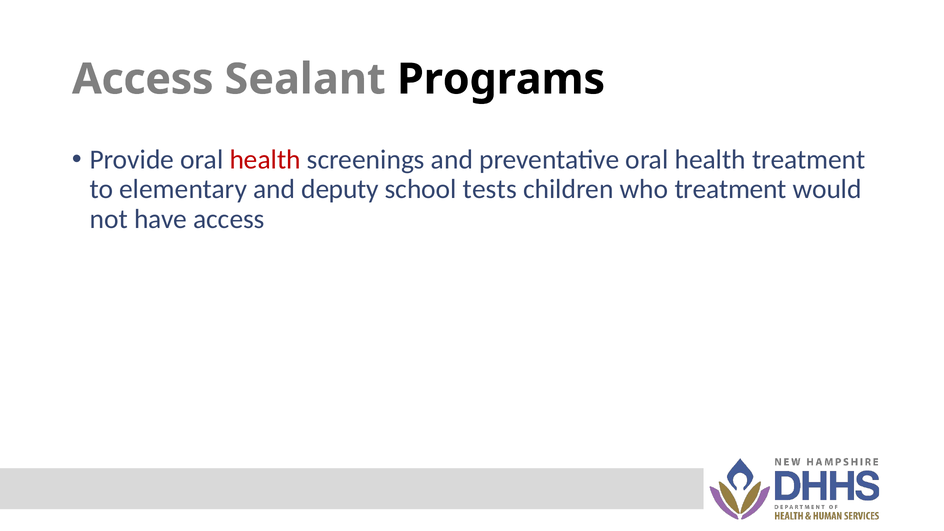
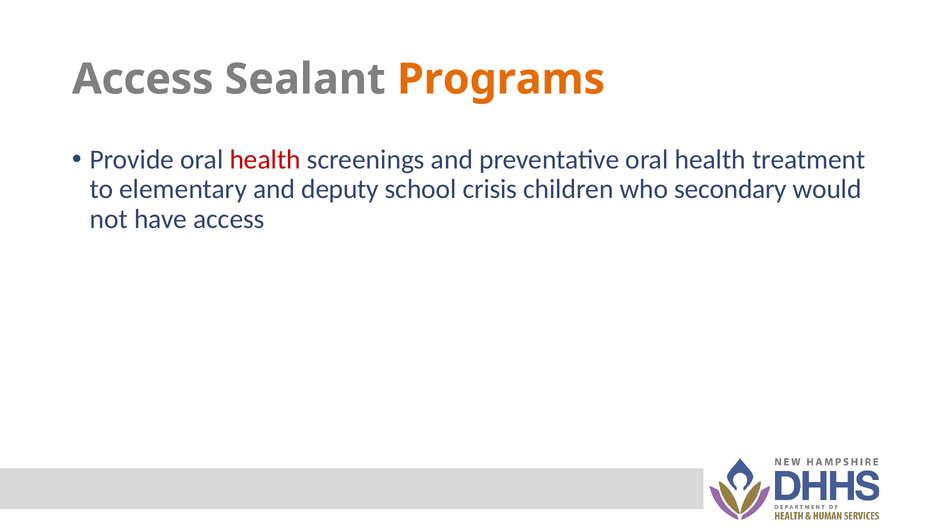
Programs colour: black -> orange
tests: tests -> crisis
who treatment: treatment -> secondary
